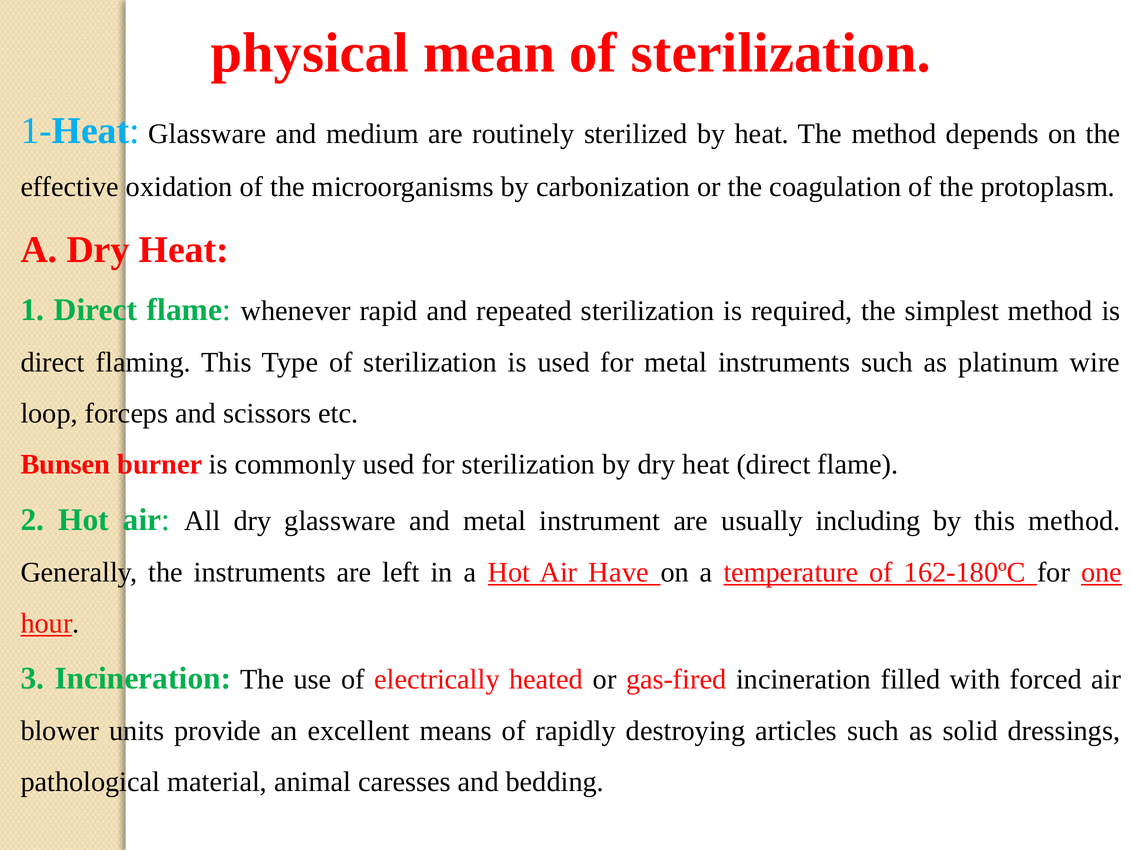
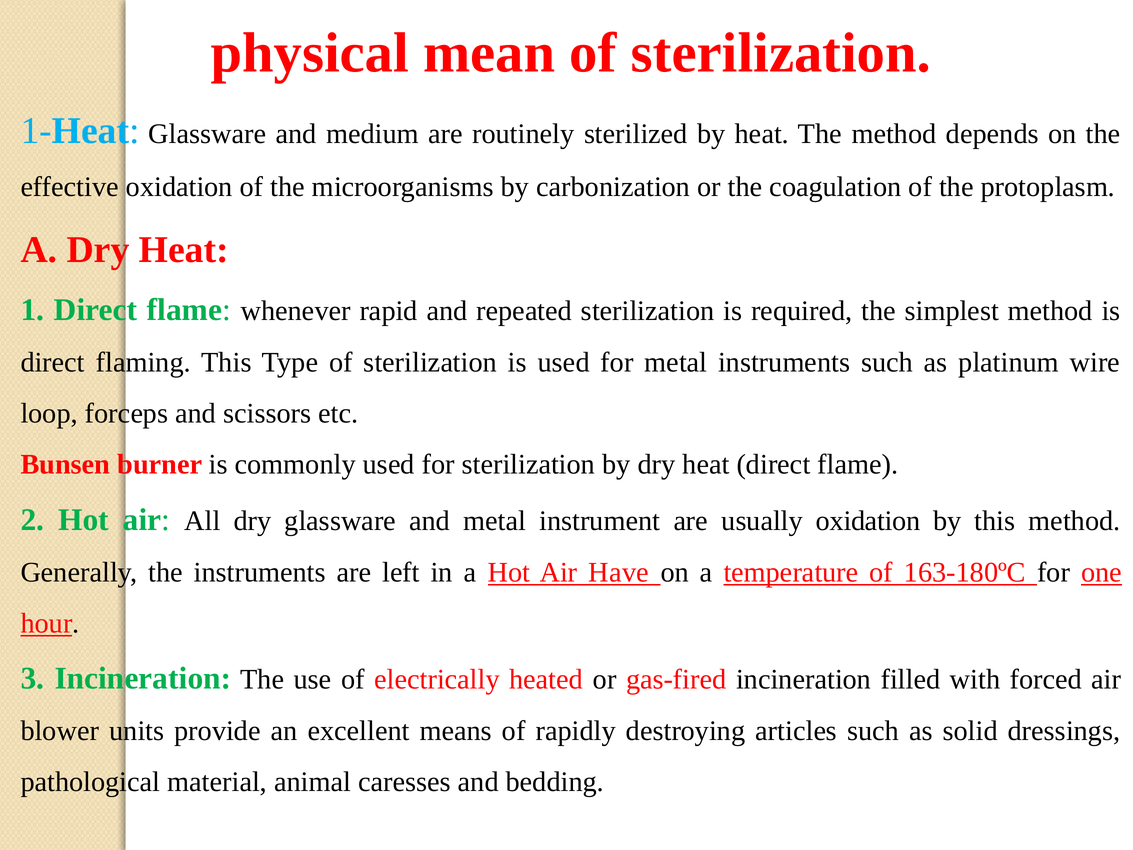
usually including: including -> oxidation
162-180ºС: 162-180ºС -> 163-180ºС
